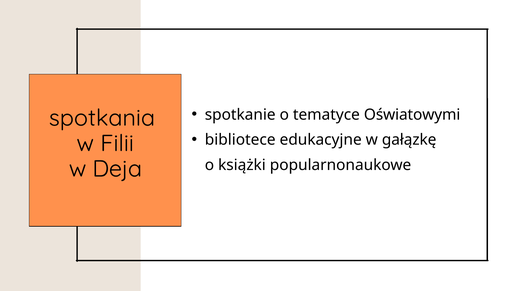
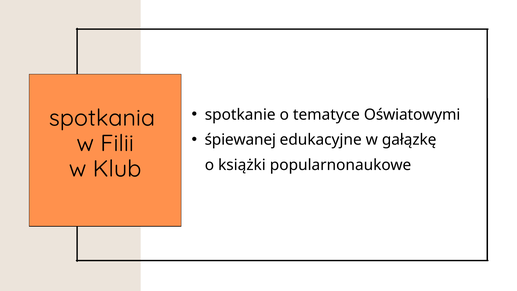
bibliotece: bibliotece -> śpiewanej
Deja: Deja -> Klub
